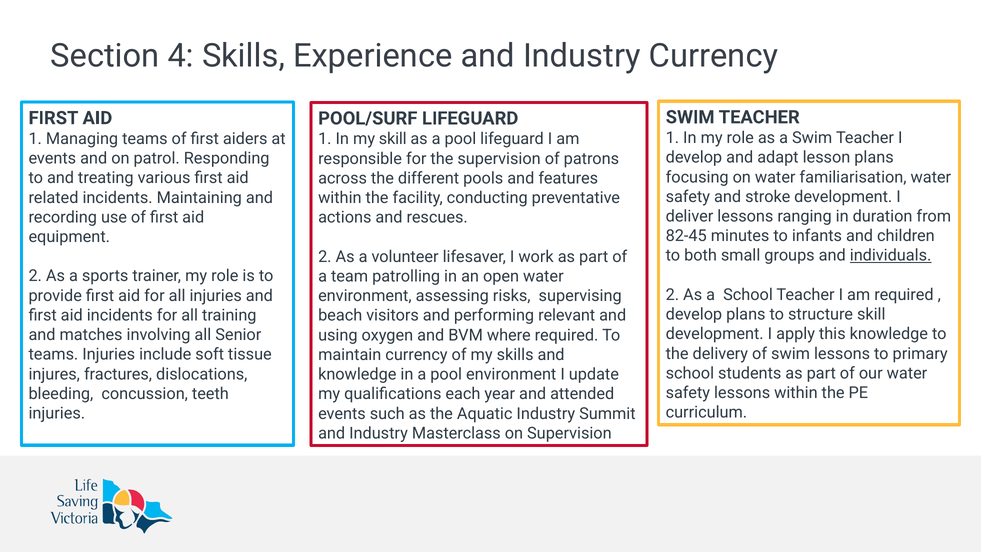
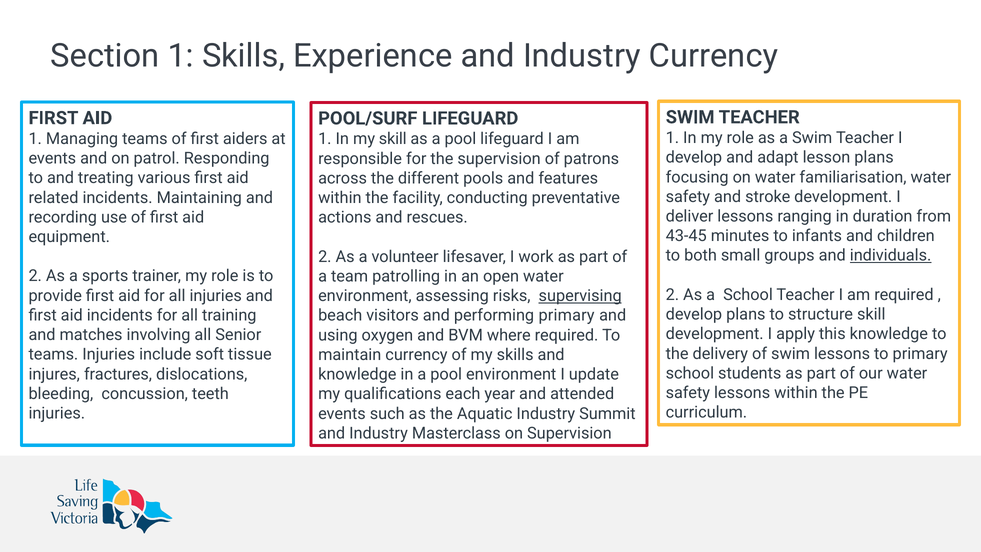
Section 4: 4 -> 1
82-45: 82-45 -> 43-45
supervising underline: none -> present
performing relevant: relevant -> primary
